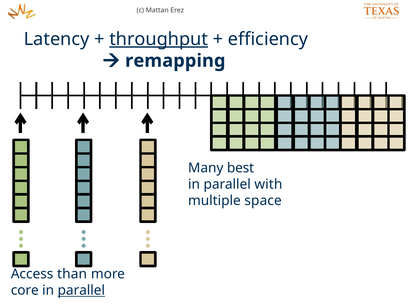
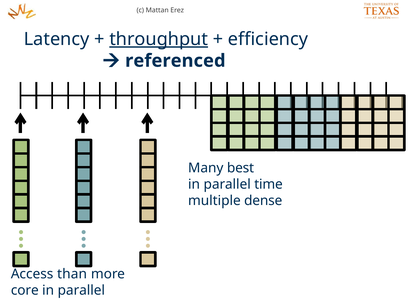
remapping: remapping -> referenced
with: with -> time
space: space -> dense
parallel at (81, 290) underline: present -> none
